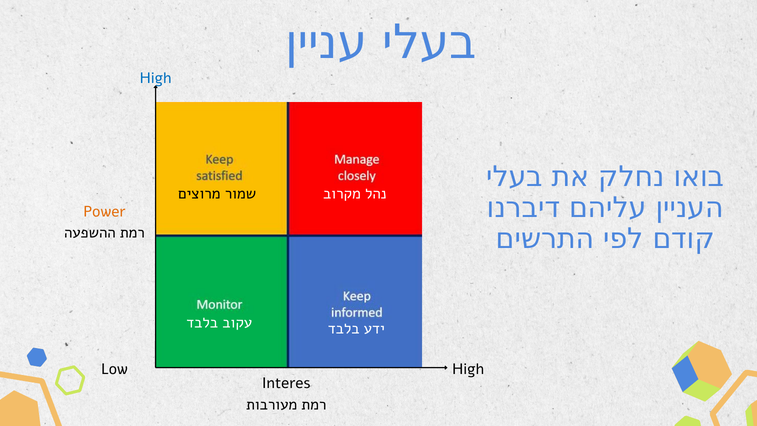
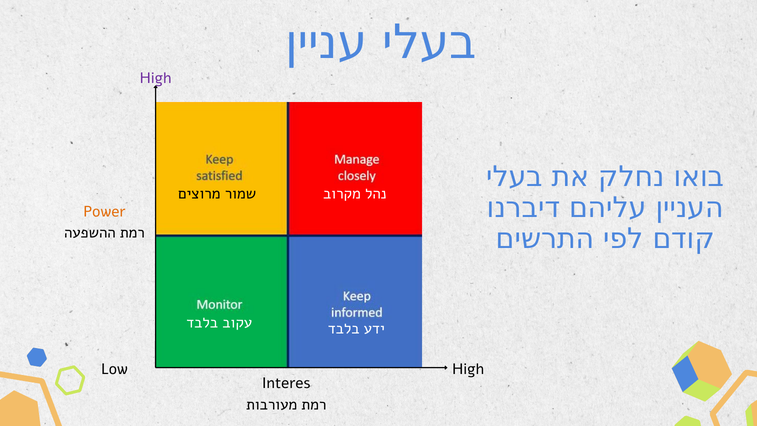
High at (156, 78) colour: blue -> purple
